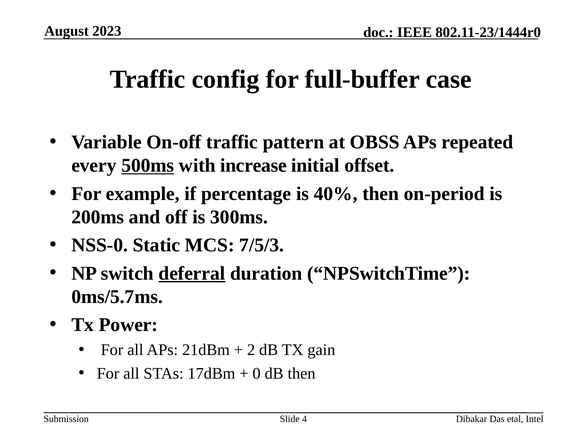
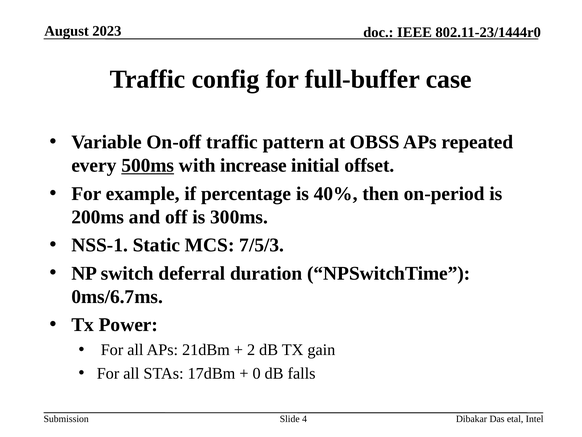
NSS-0: NSS-0 -> NSS-1
deferral underline: present -> none
0ms/5.7ms: 0ms/5.7ms -> 0ms/6.7ms
dB then: then -> falls
